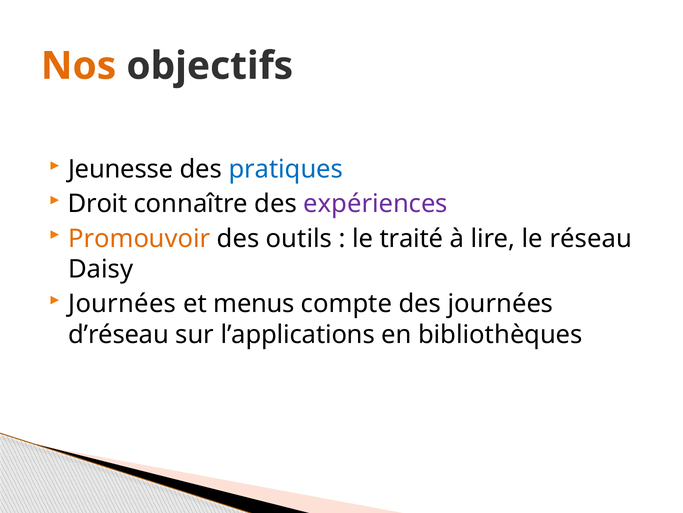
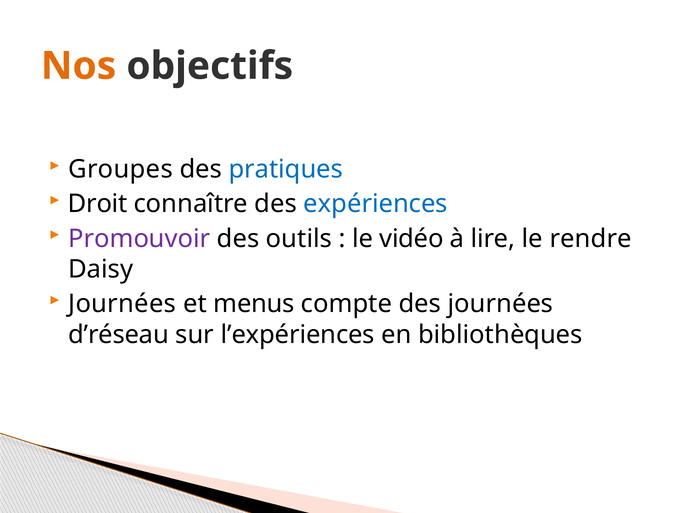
Jeunesse: Jeunesse -> Groupes
expériences colour: purple -> blue
Promouvoir colour: orange -> purple
traité: traité -> vidéo
réseau: réseau -> rendre
l’applications: l’applications -> l’expériences
